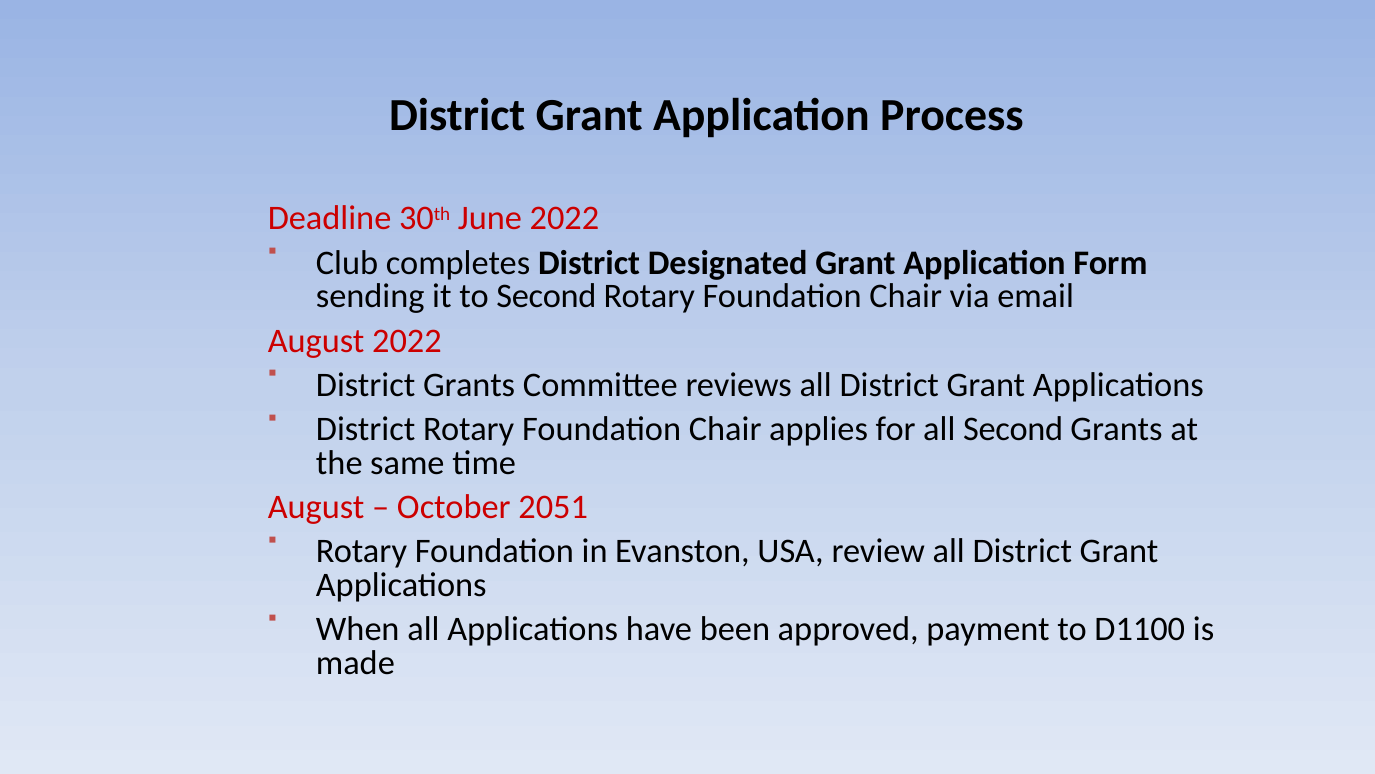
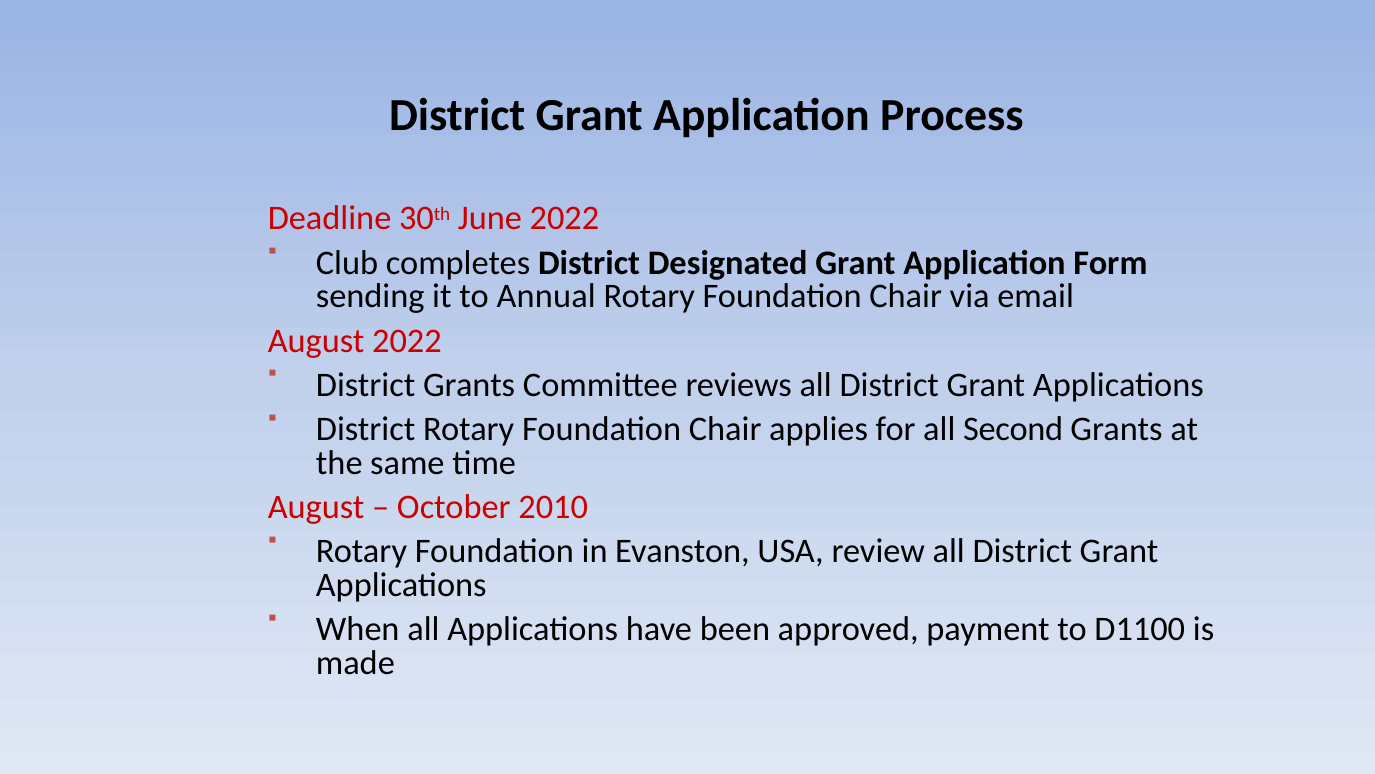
to Second: Second -> Annual
2051: 2051 -> 2010
